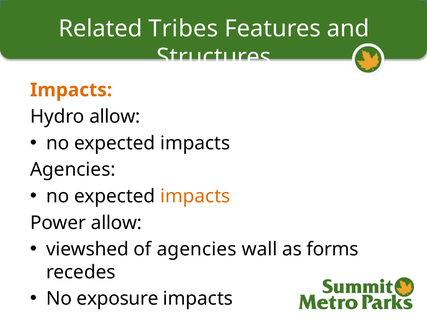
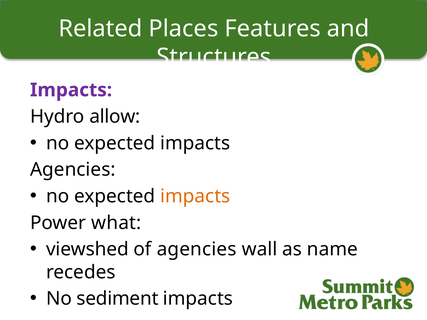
Tribes: Tribes -> Places
Impacts at (71, 90) colour: orange -> purple
Power allow: allow -> what
forms: forms -> name
exposure: exposure -> sediment
